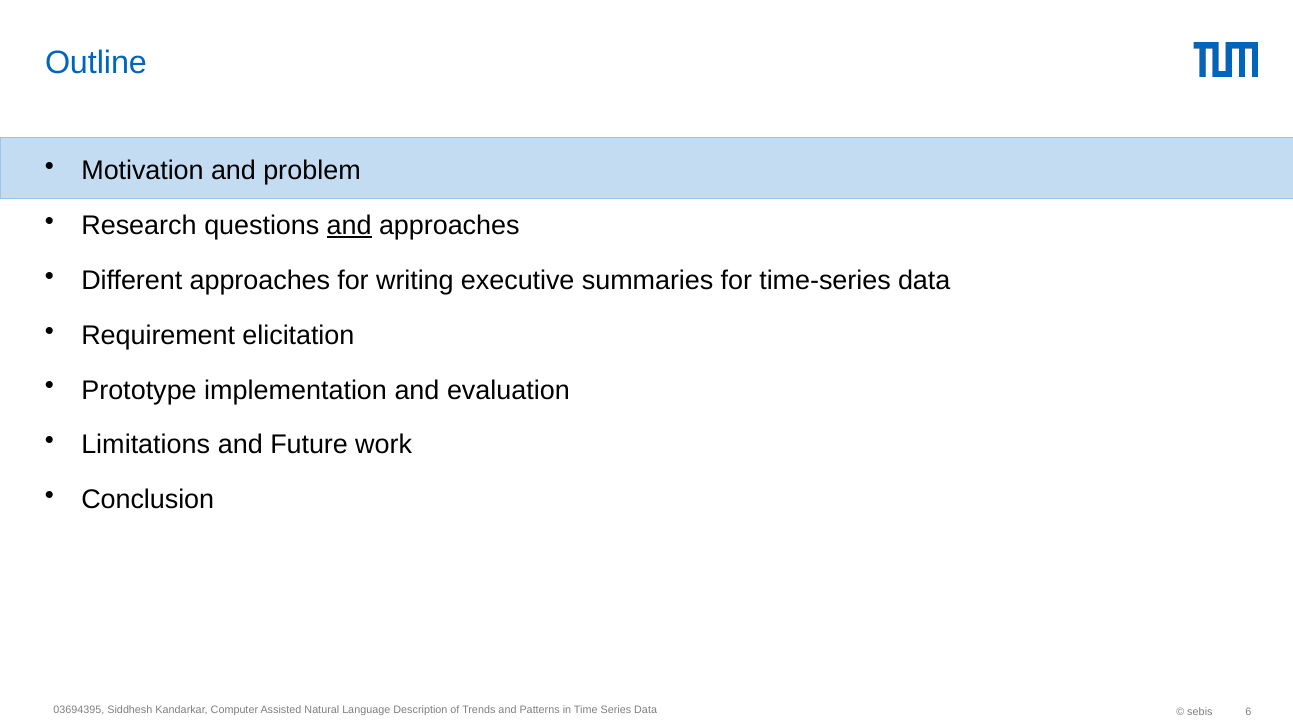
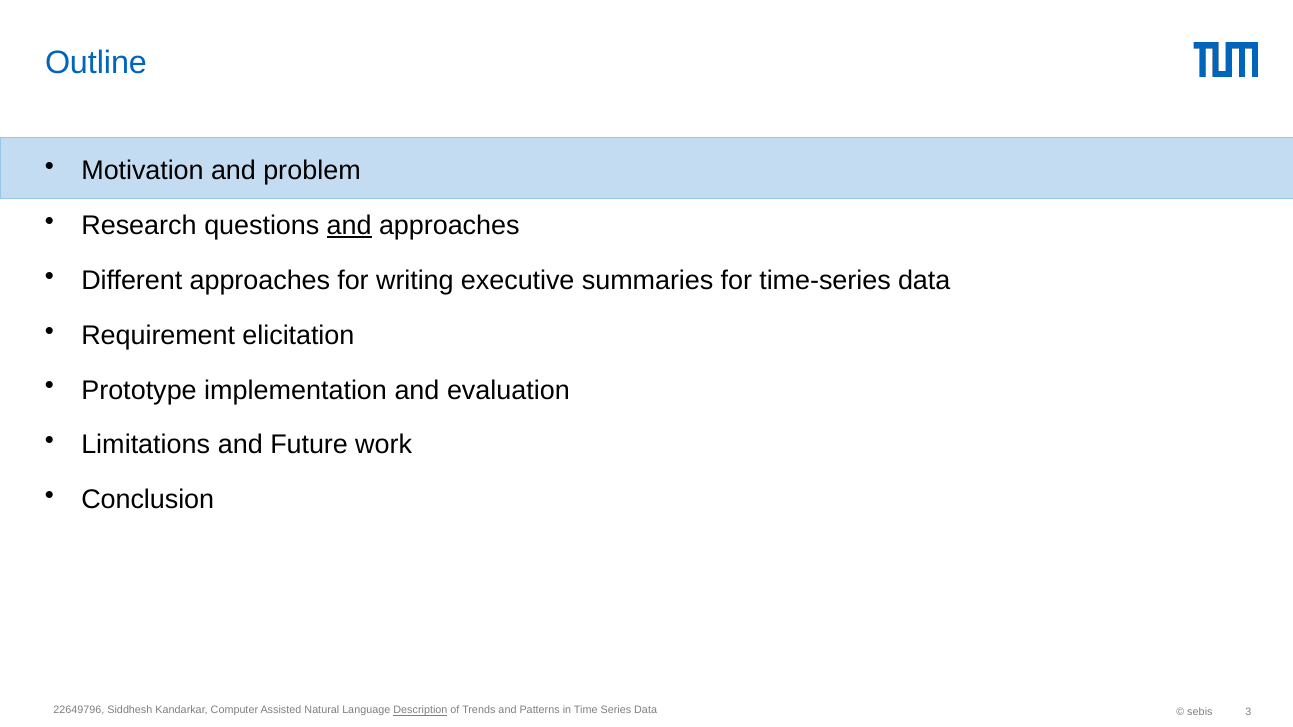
03694395: 03694395 -> 22649796
Description underline: none -> present
6: 6 -> 3
